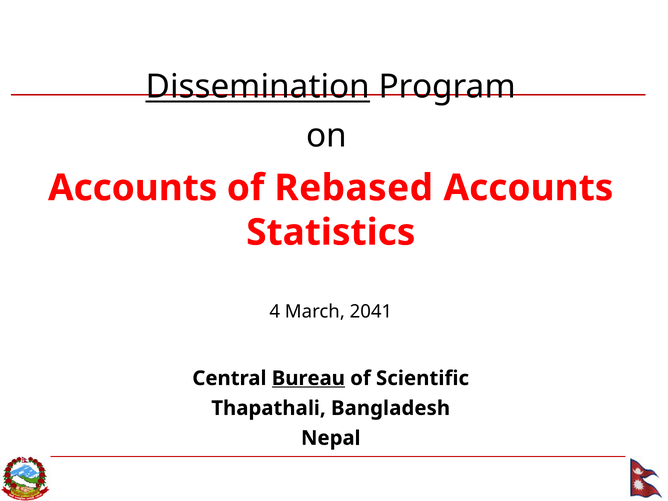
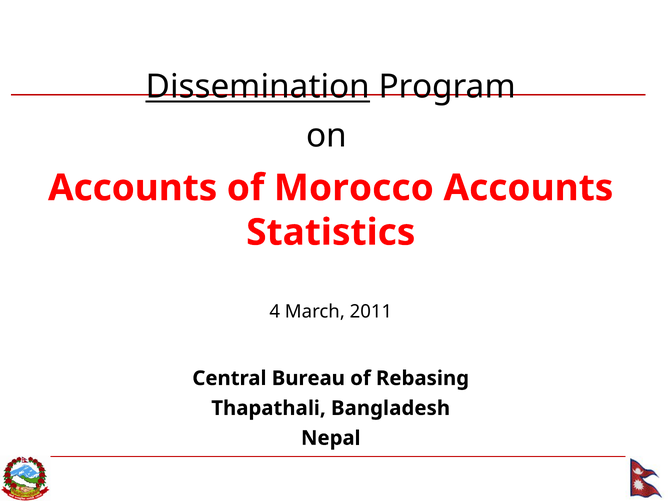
Rebased: Rebased -> Morocco
2041: 2041 -> 2011
Bureau underline: present -> none
Scientific: Scientific -> Rebasing
